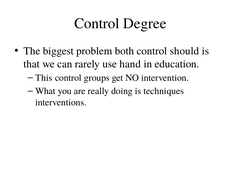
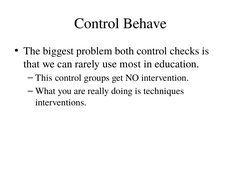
Degree: Degree -> Behave
should: should -> checks
hand: hand -> most
